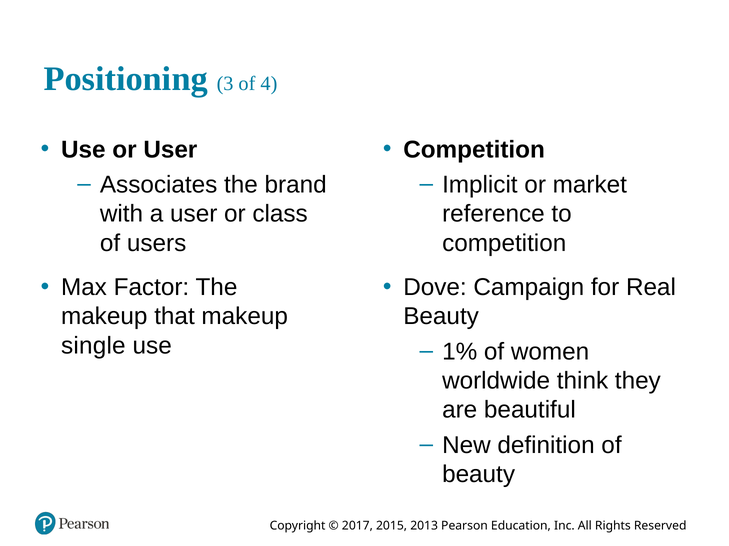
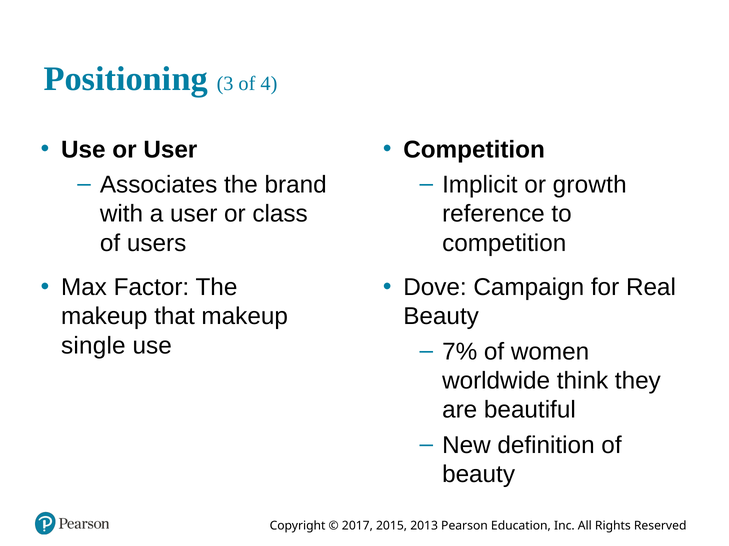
market: market -> growth
1%: 1% -> 7%
